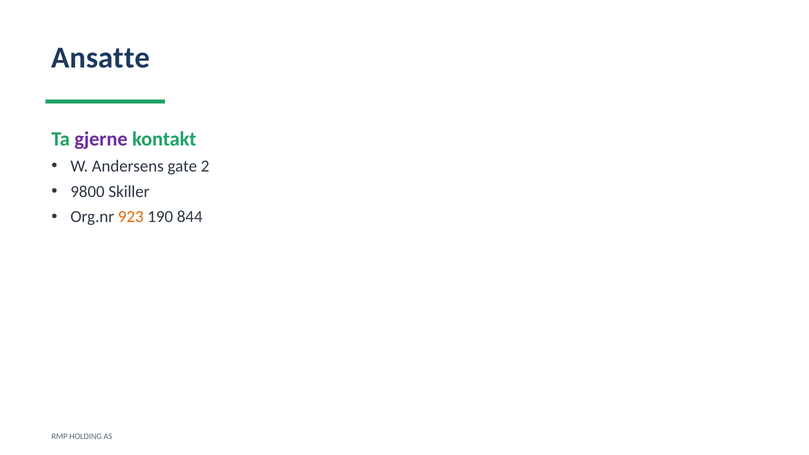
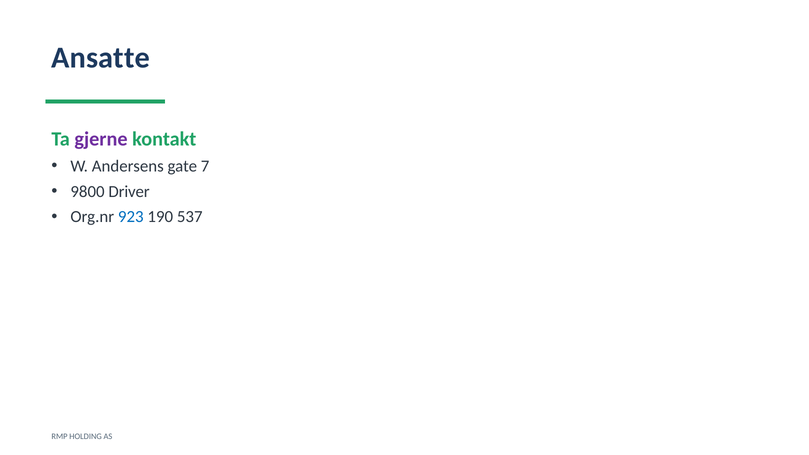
2: 2 -> 7
Skiller: Skiller -> Driver
923 colour: orange -> blue
844: 844 -> 537
